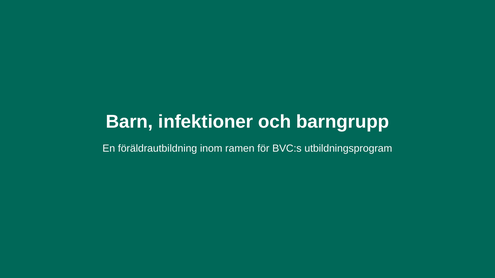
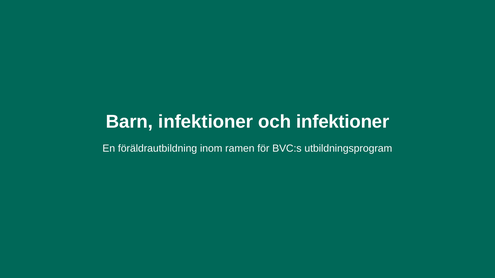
och barngrupp: barngrupp -> infektioner
